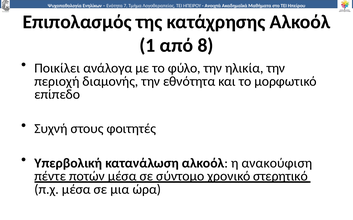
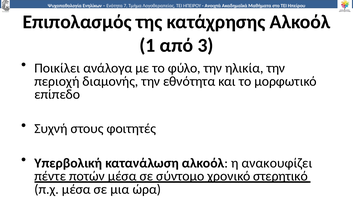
από 8: 8 -> 3
ανακούφιση: ανακούφιση -> ανακουφίζει
